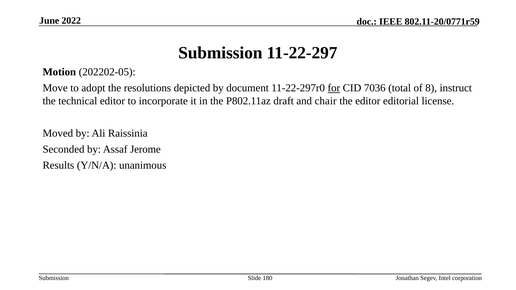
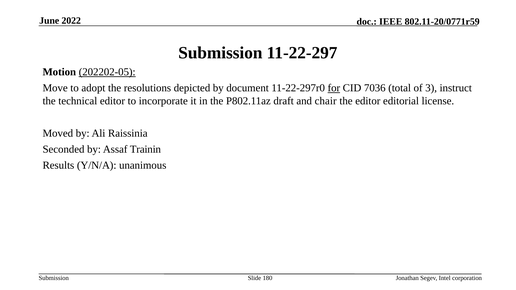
202202-05 underline: none -> present
8: 8 -> 3
Jerome: Jerome -> Trainin
